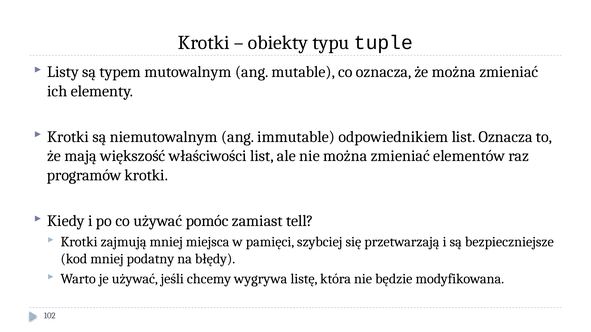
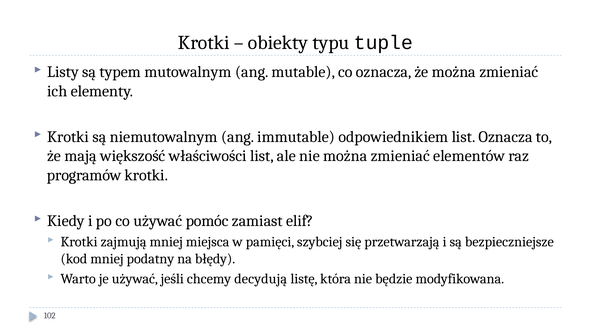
tell: tell -> elif
wygrywa: wygrywa -> decydują
